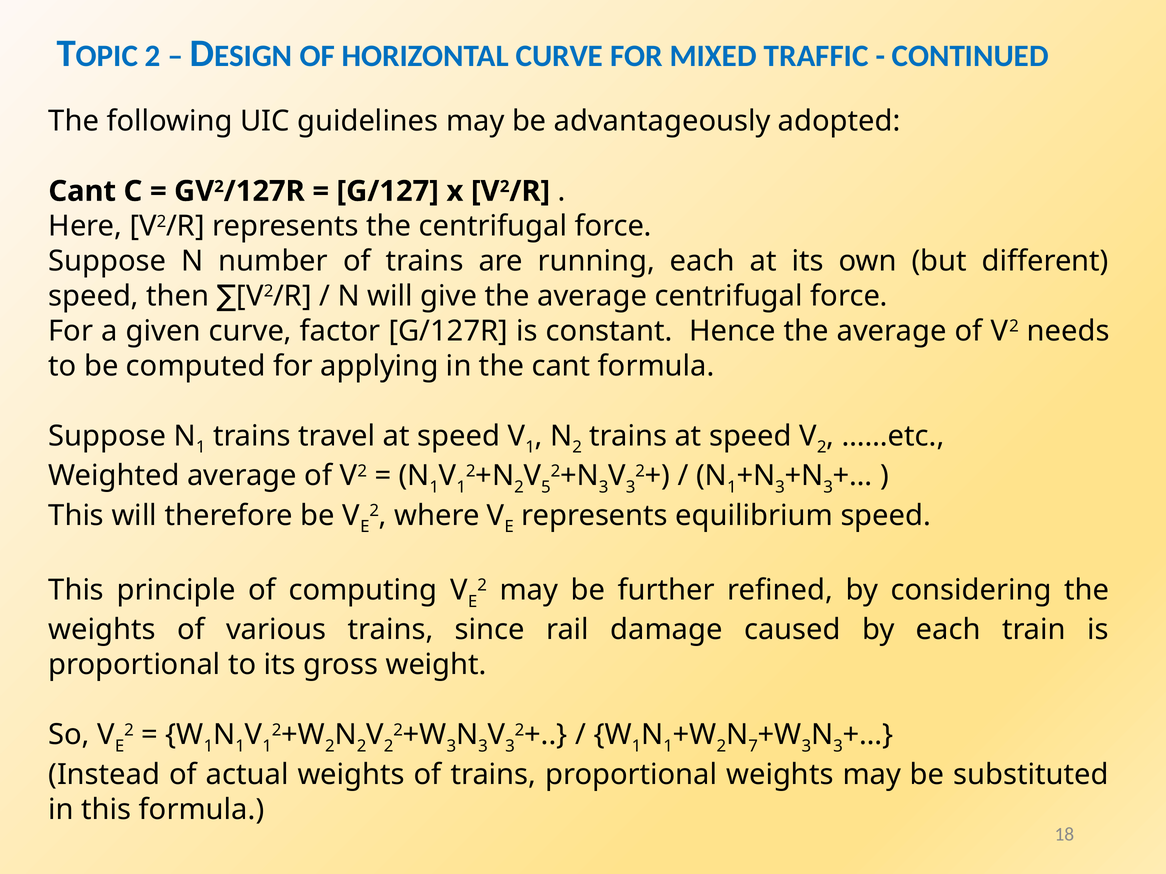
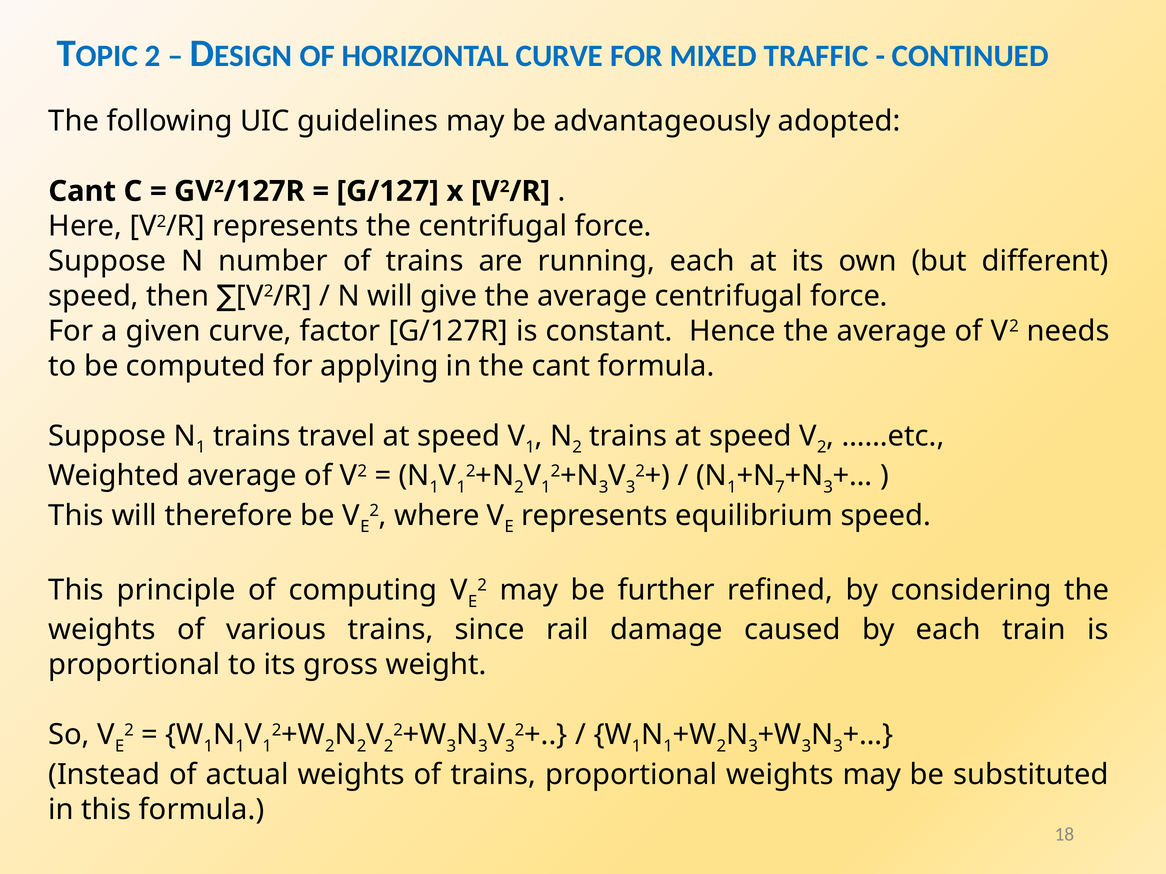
5 at (546, 487): 5 -> 1
3 at (780, 487): 3 -> 7
2 N 7: 7 -> 3
